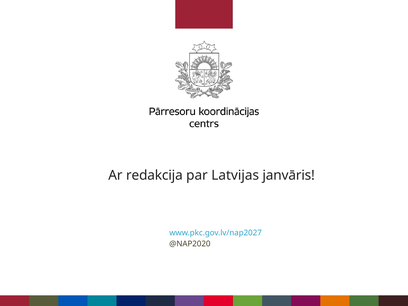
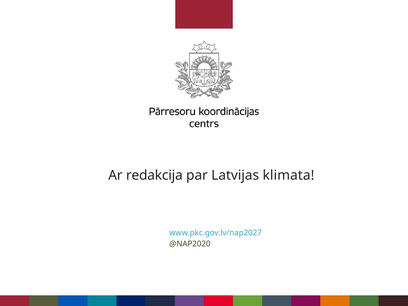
janvāris: janvāris -> klimata
